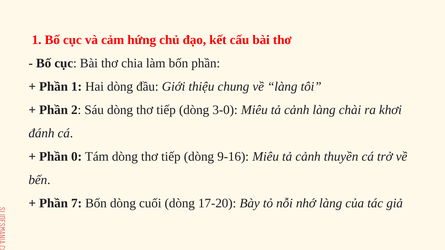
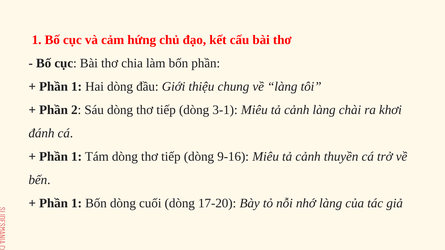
3-0: 3-0 -> 3-1
0 at (77, 157): 0 -> 1
7 at (77, 204): 7 -> 1
